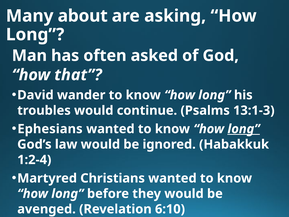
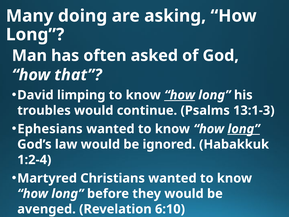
about: about -> doing
wander: wander -> limping
how at (180, 95) underline: none -> present
